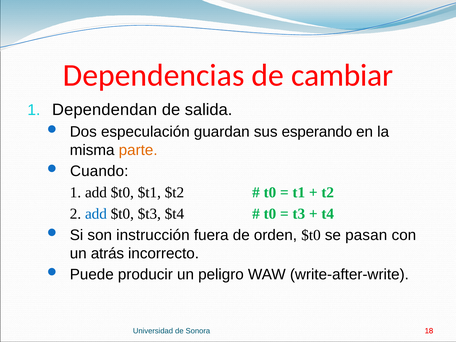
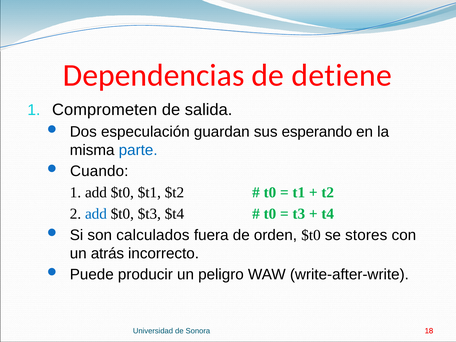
cambiar: cambiar -> detiene
Dependendan: Dependendan -> Comprometen
parte colour: orange -> blue
instrucción: instrucción -> calculados
pasan: pasan -> stores
